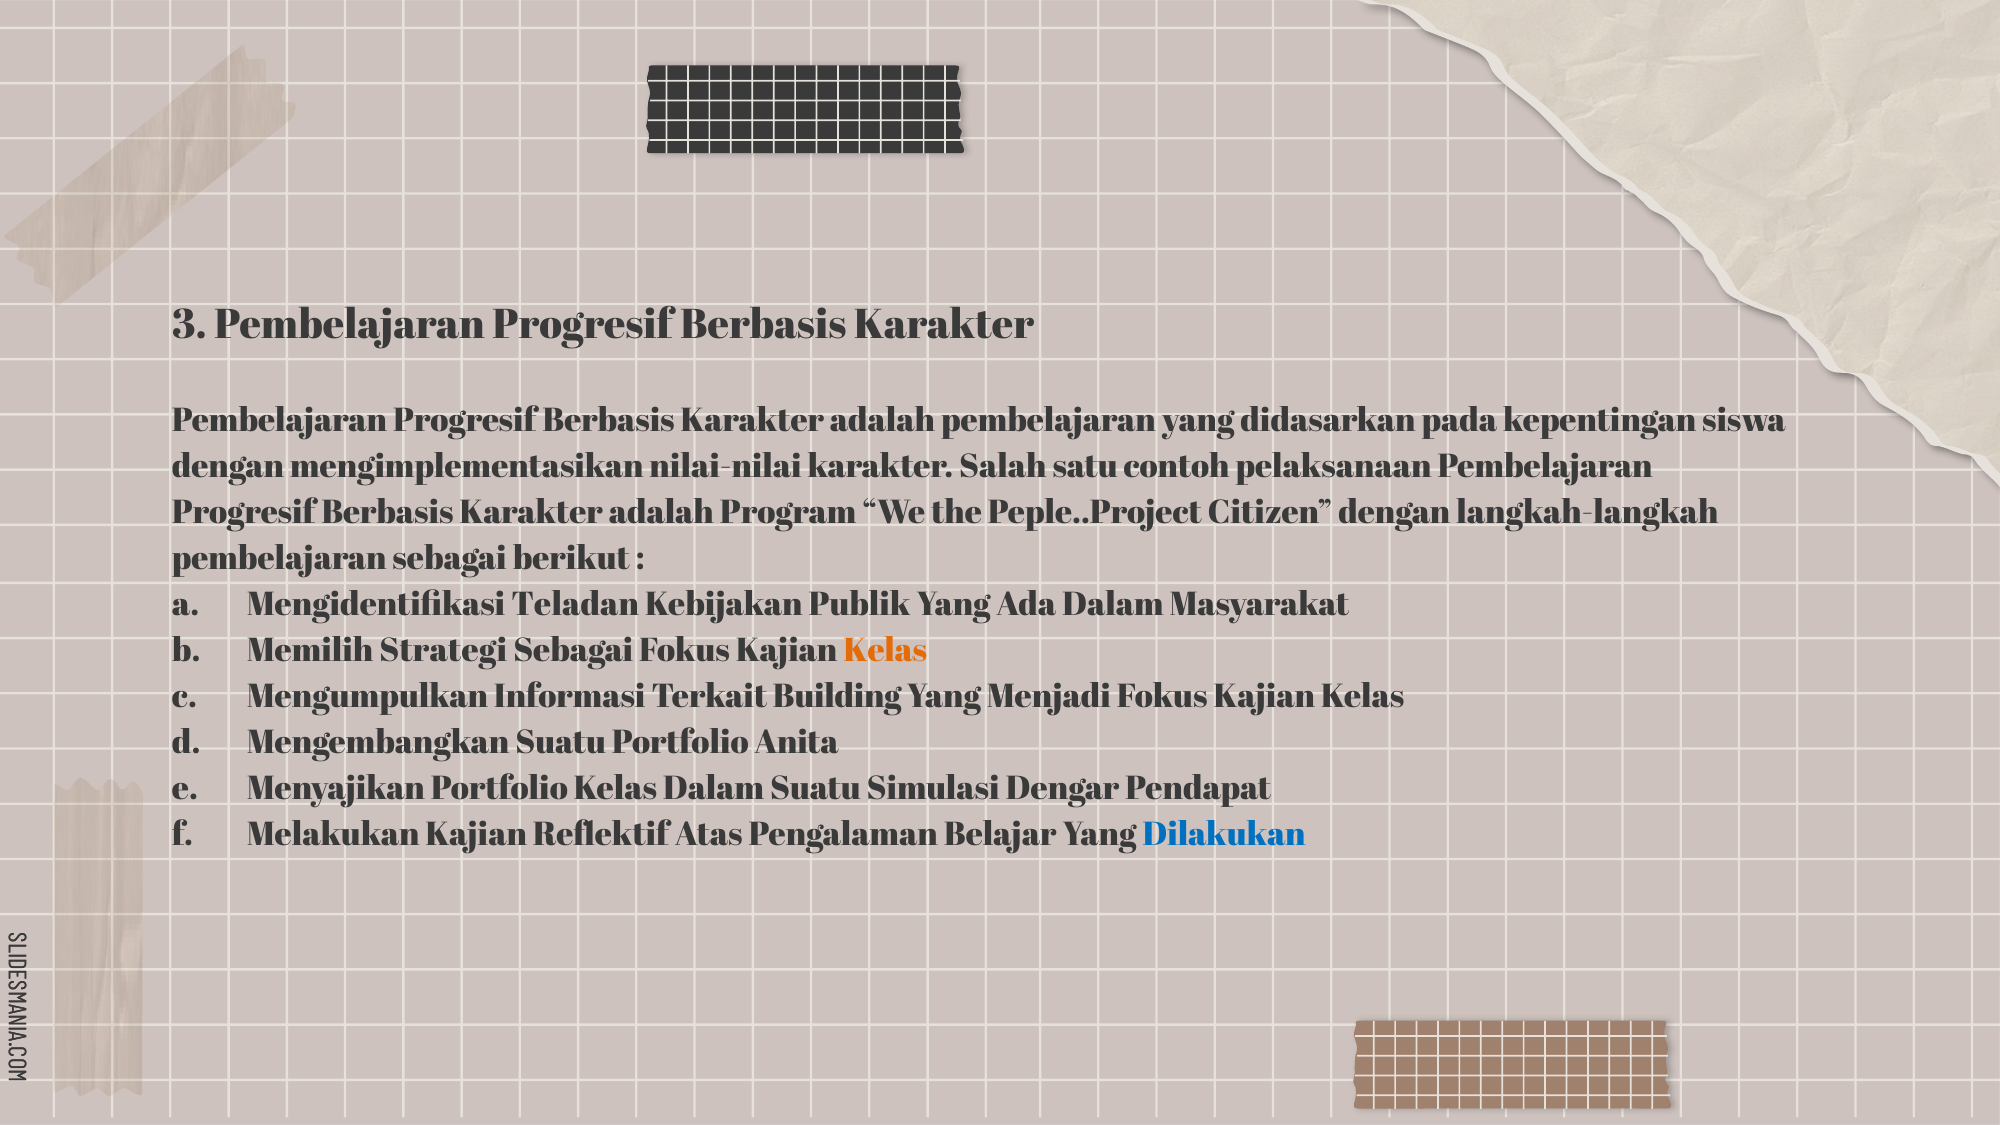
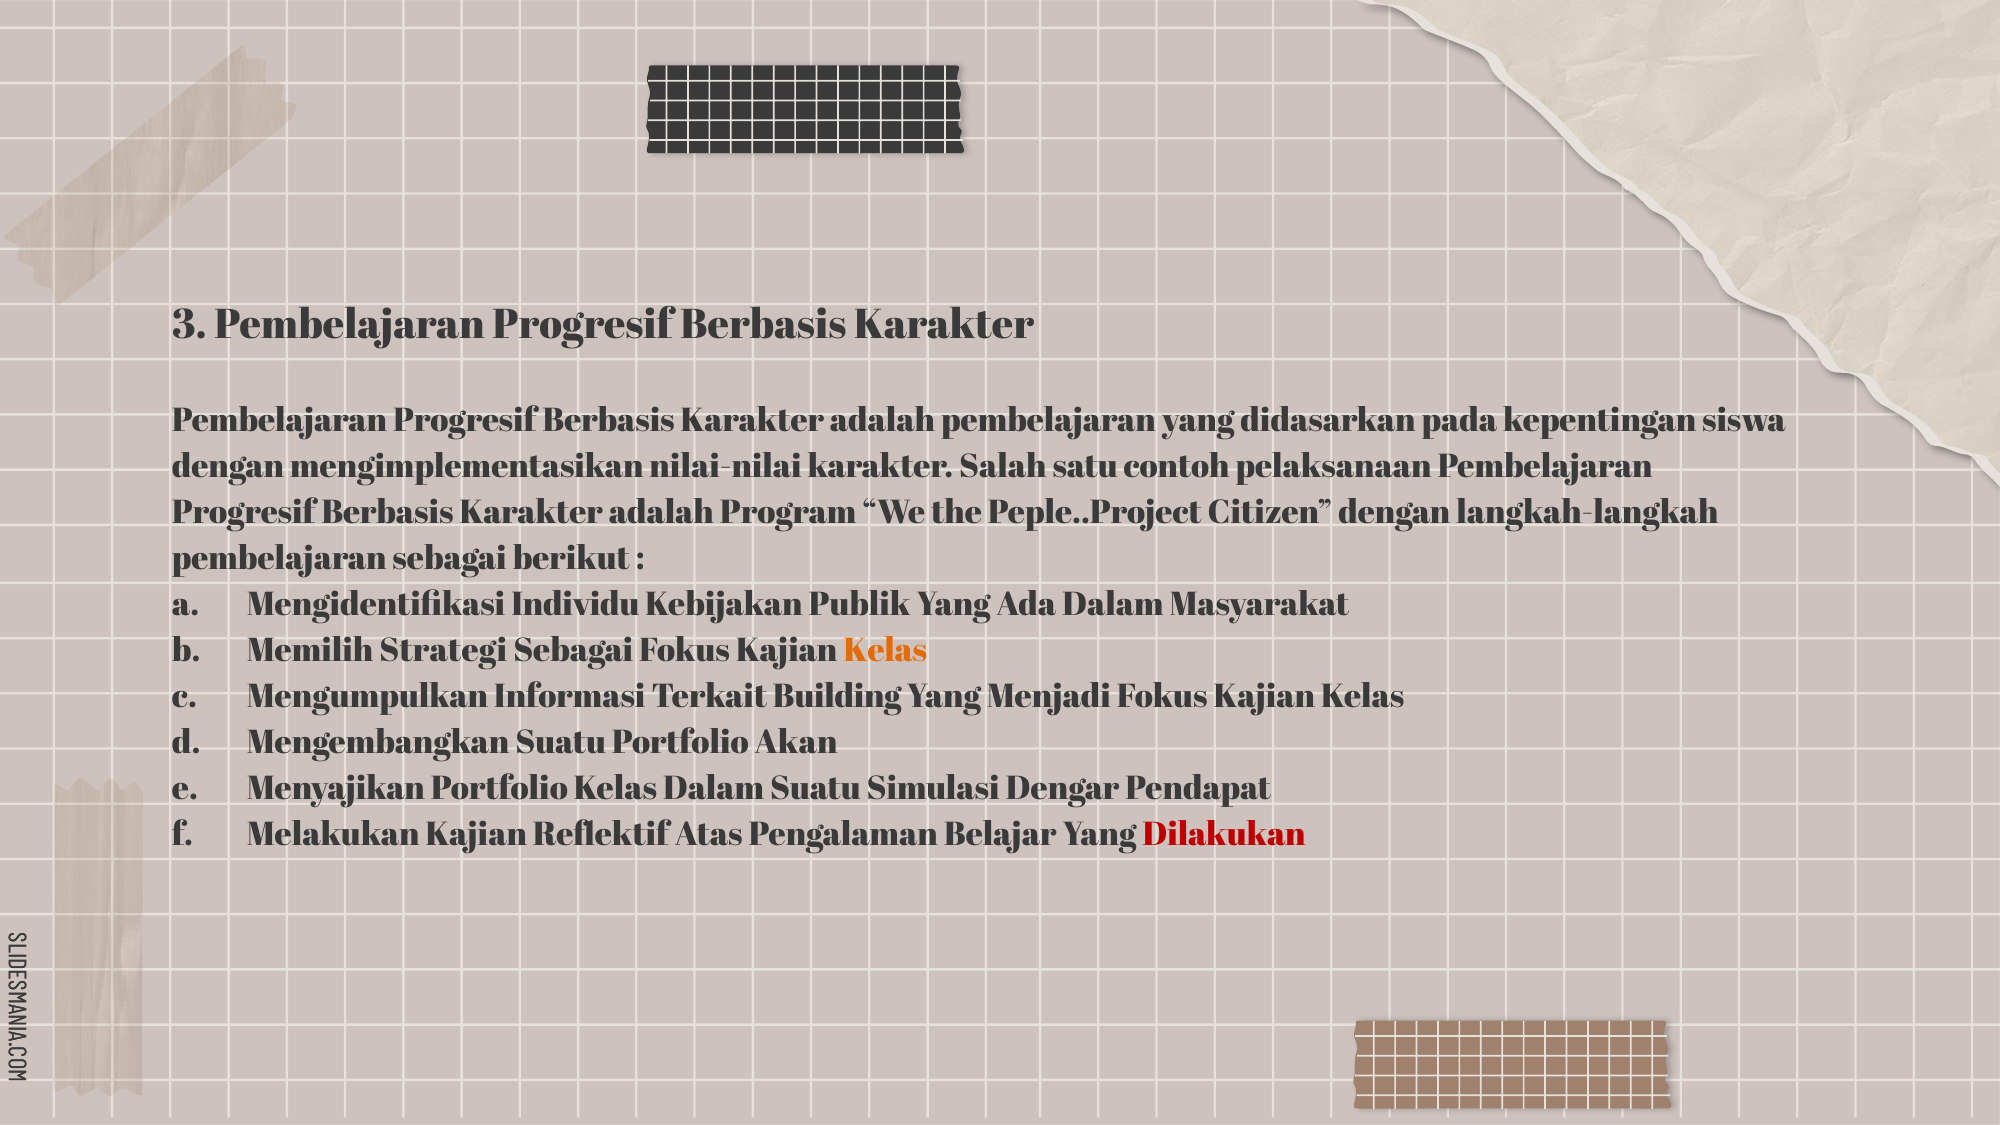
Teladan: Teladan -> Individu
Anita: Anita -> Akan
Dilakukan colour: blue -> red
